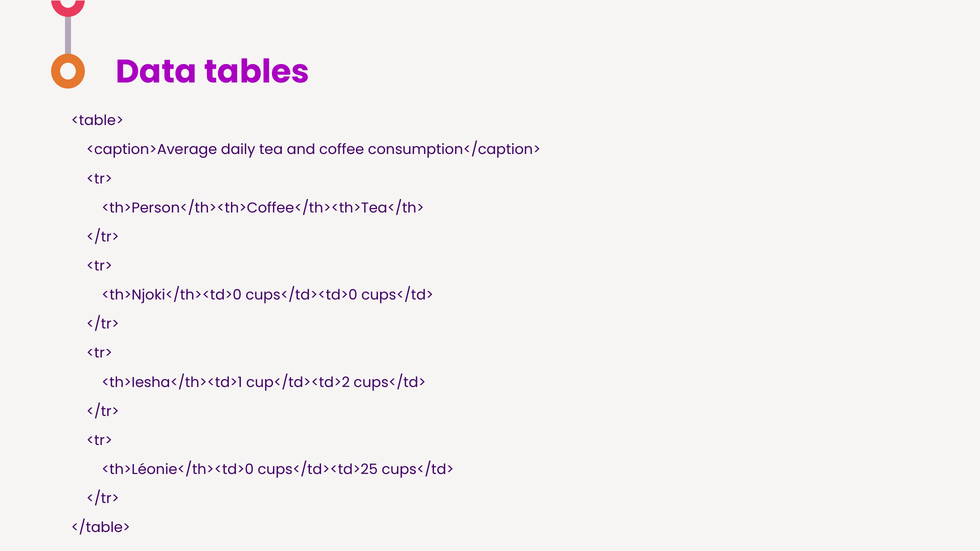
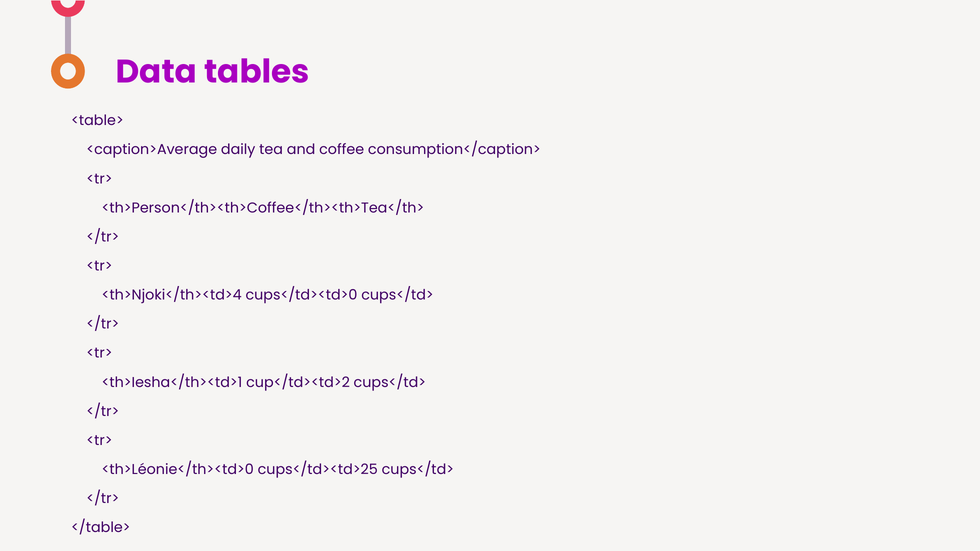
<th>Njoki</th><td>0: <th>Njoki</th><td>0 -> <th>Njoki</th><td>4
